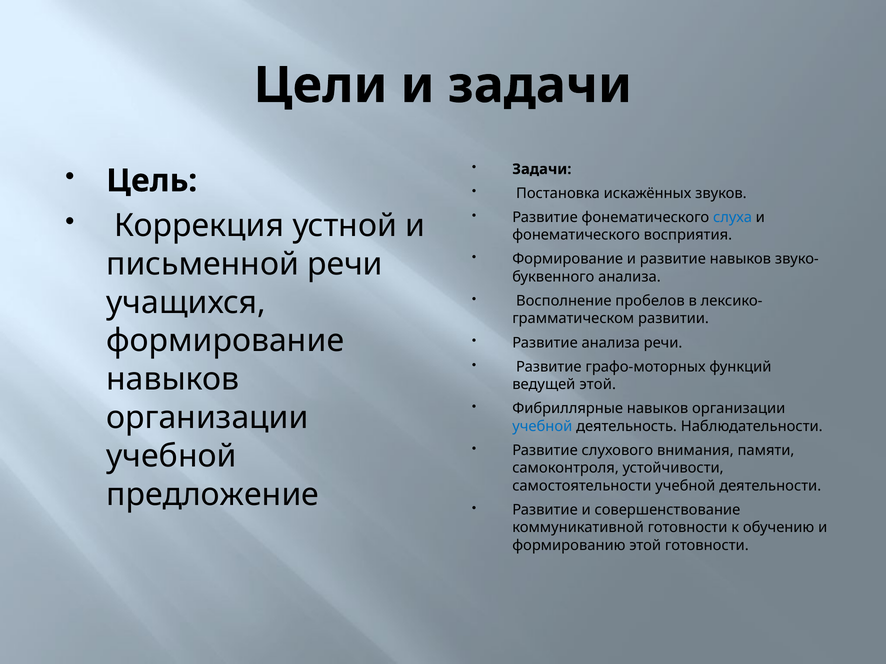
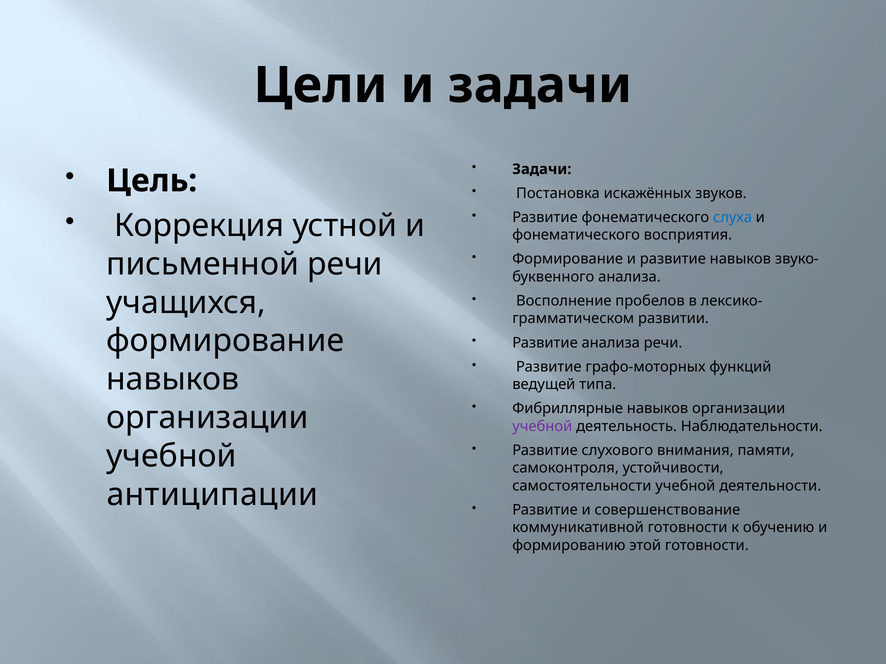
ведущей этой: этой -> типа
учебной at (542, 427) colour: blue -> purple
предложение: предложение -> антиципации
